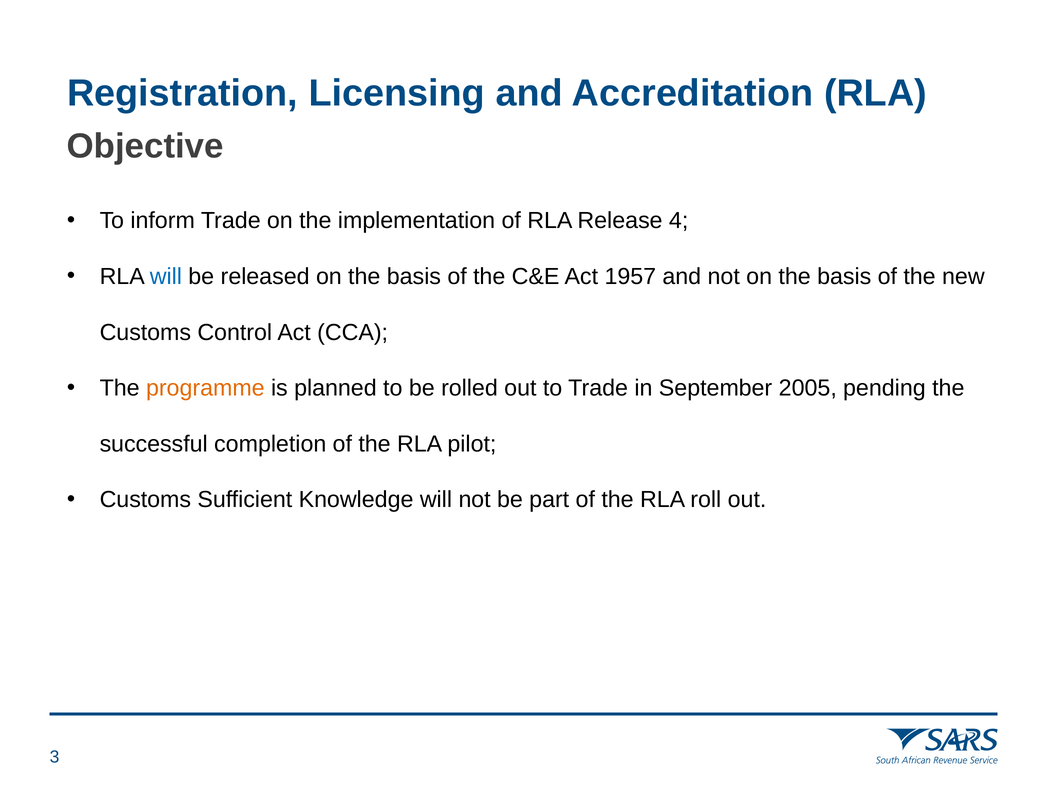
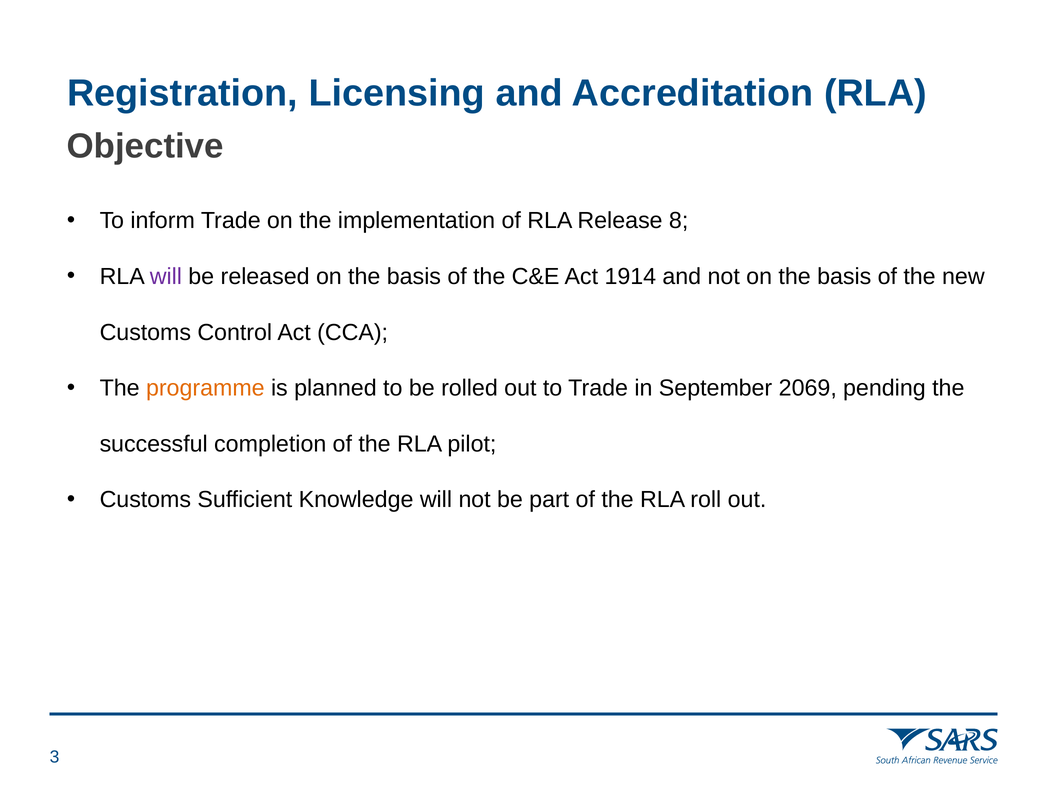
4: 4 -> 8
will at (166, 277) colour: blue -> purple
1957: 1957 -> 1914
2005: 2005 -> 2069
